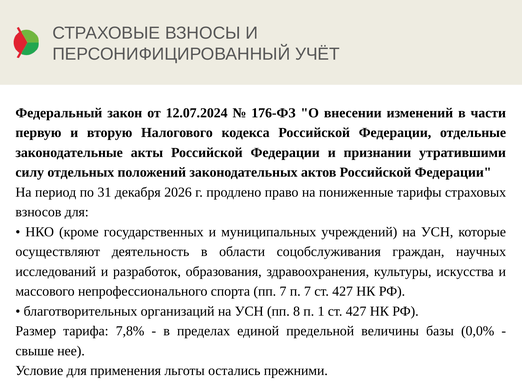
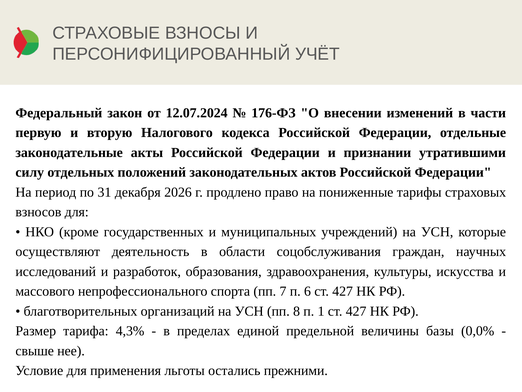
п 7: 7 -> 6
7,8%: 7,8% -> 4,3%
